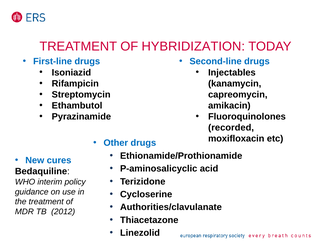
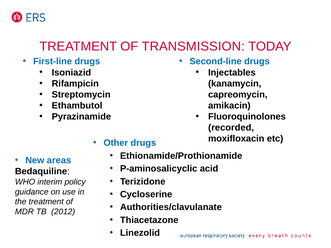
HYBRIDIZATION: HYBRIDIZATION -> TRANSMISSION
cures: cures -> areas
